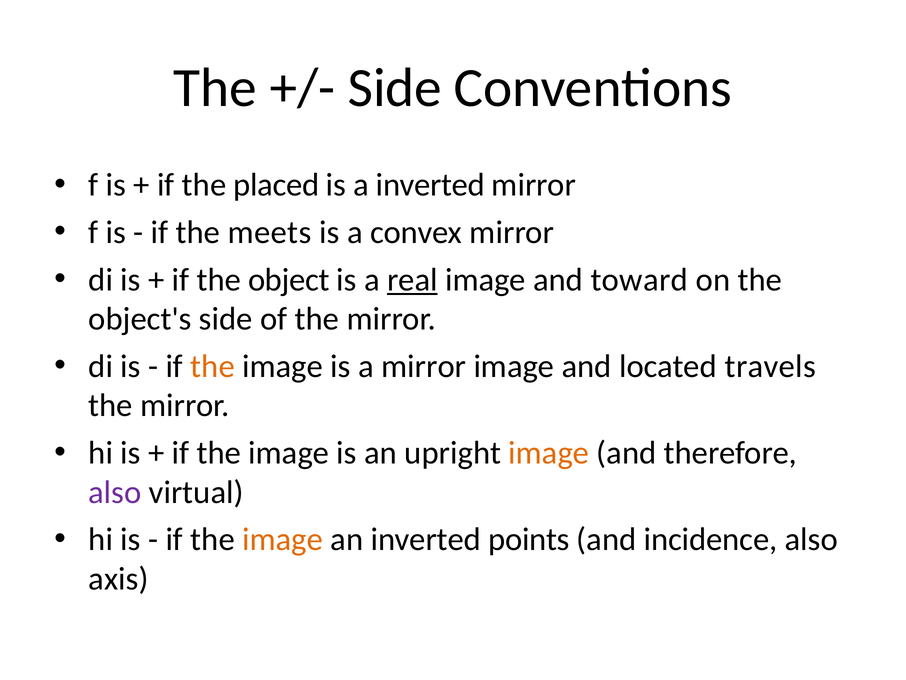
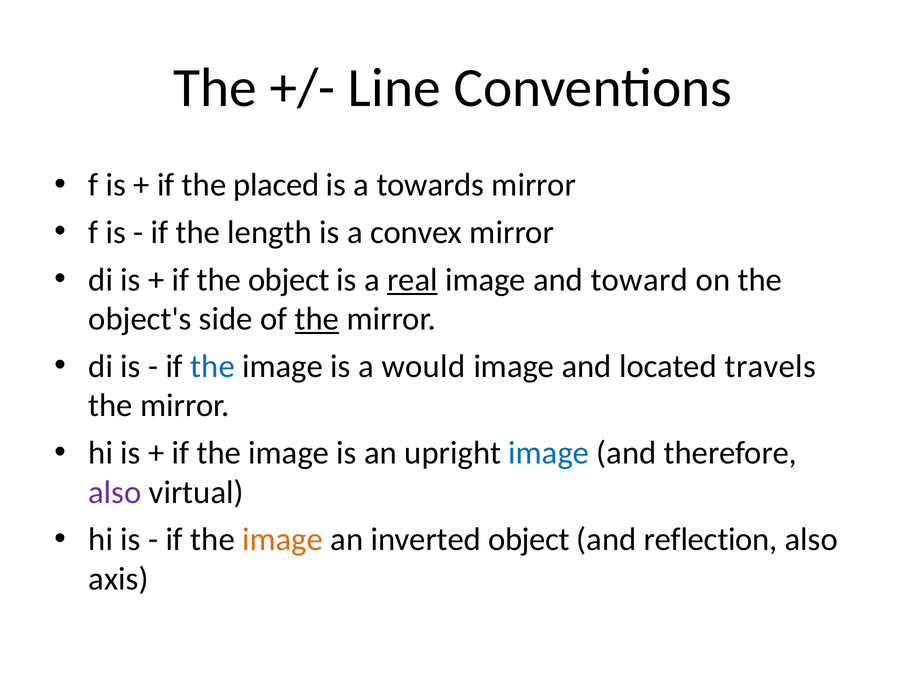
Side at (395, 88): Side -> Line
a inverted: inverted -> towards
meets: meets -> length
the at (317, 319) underline: none -> present
the at (213, 366) colour: orange -> blue
a mirror: mirror -> would
image at (549, 453) colour: orange -> blue
inverted points: points -> object
incidence: incidence -> reflection
